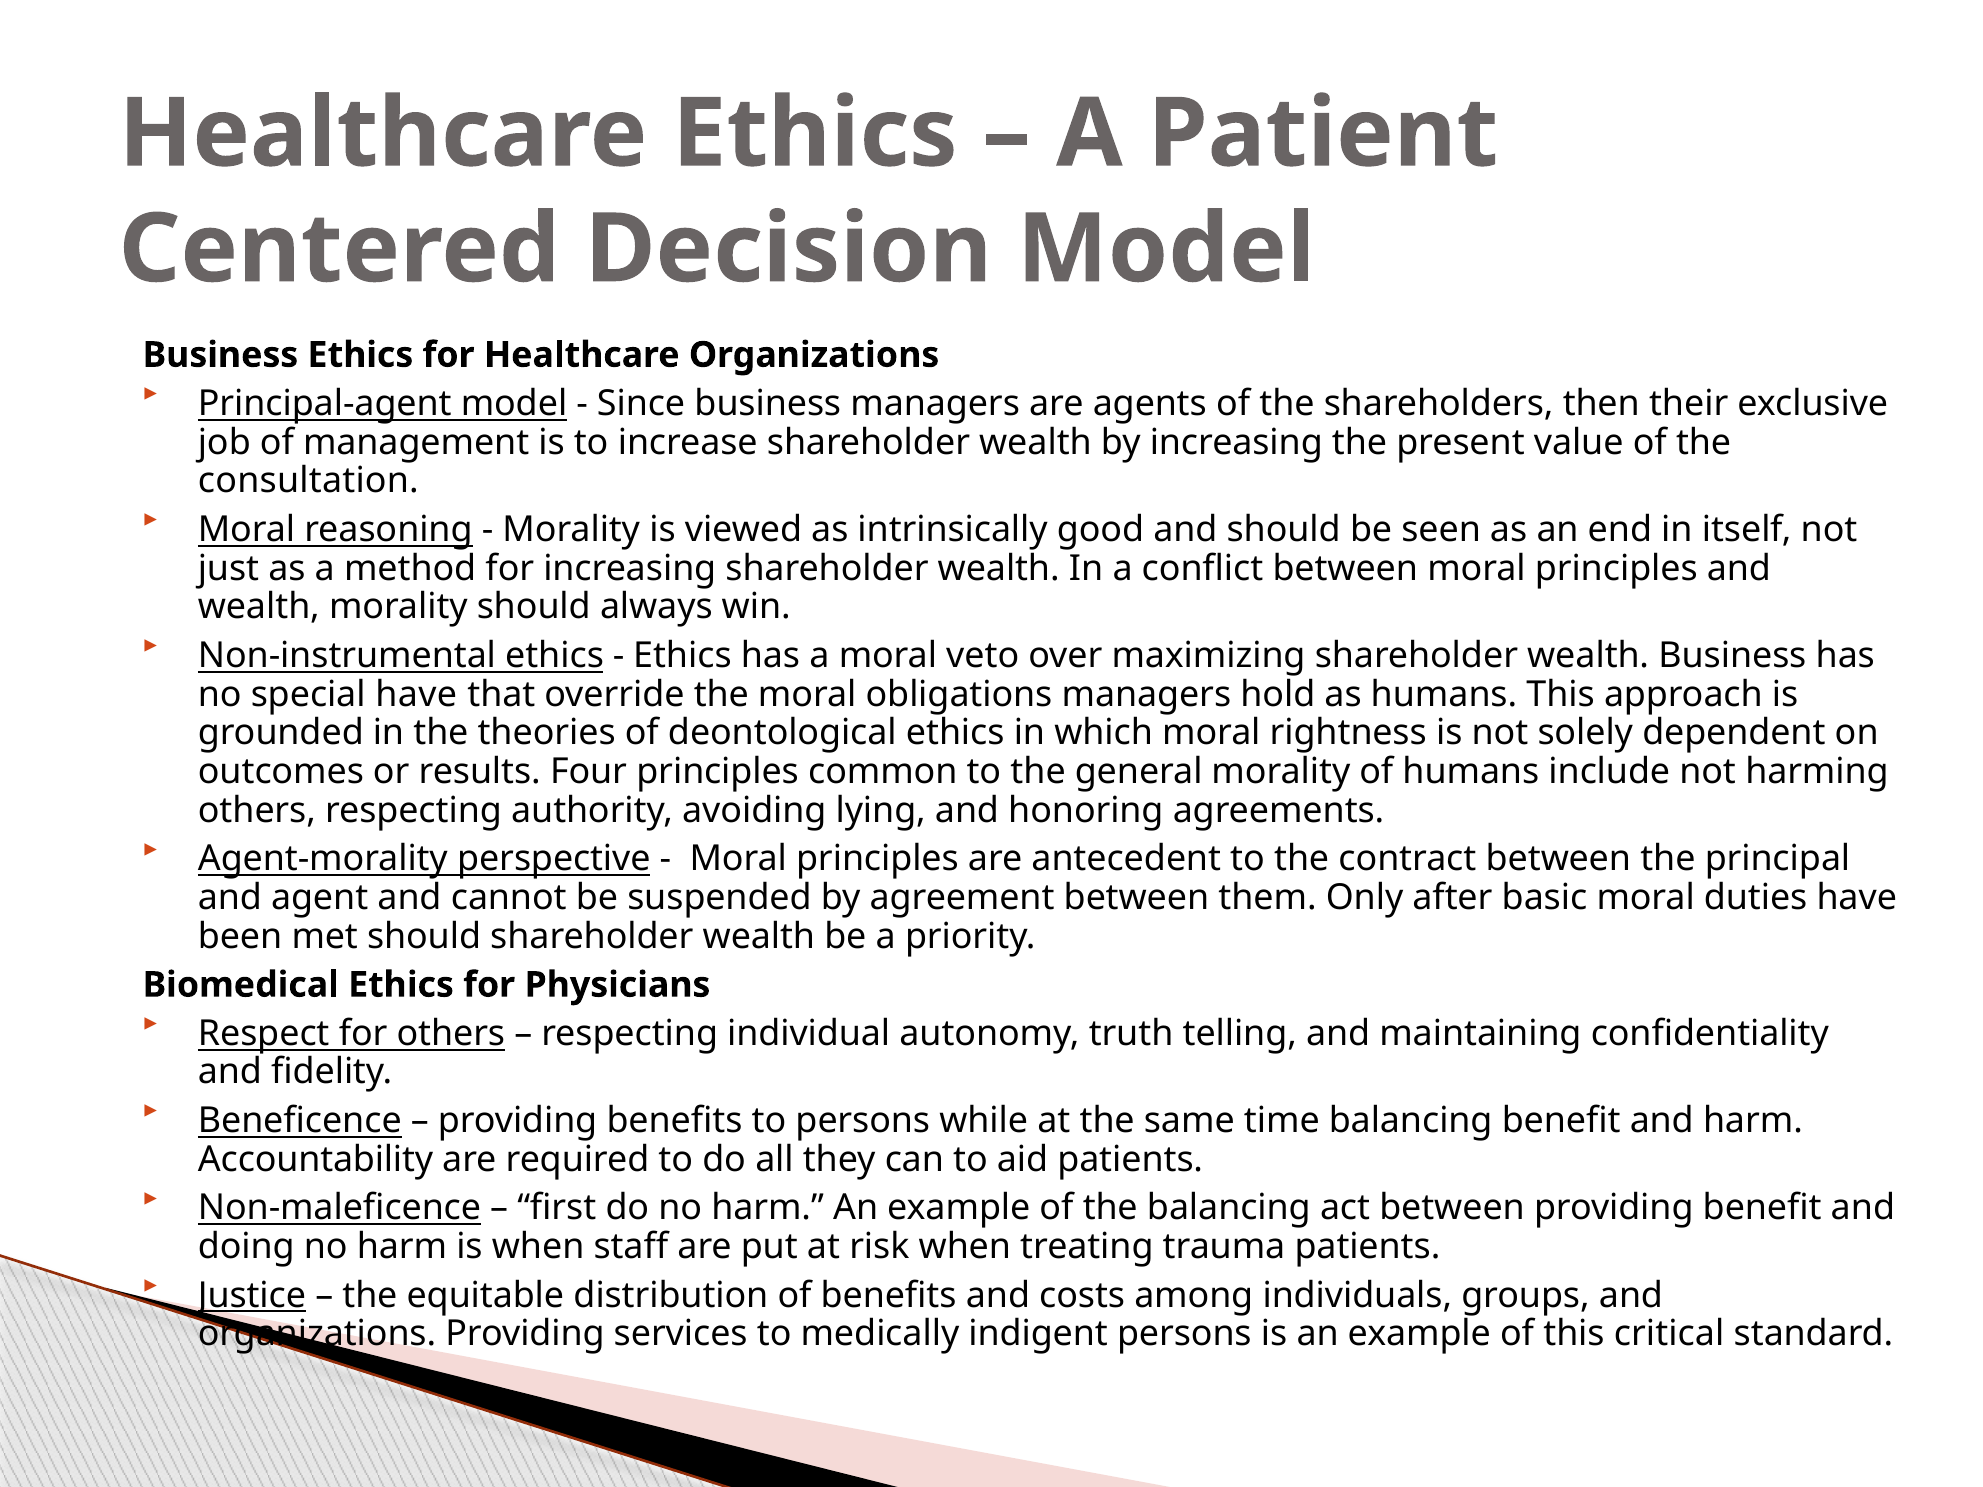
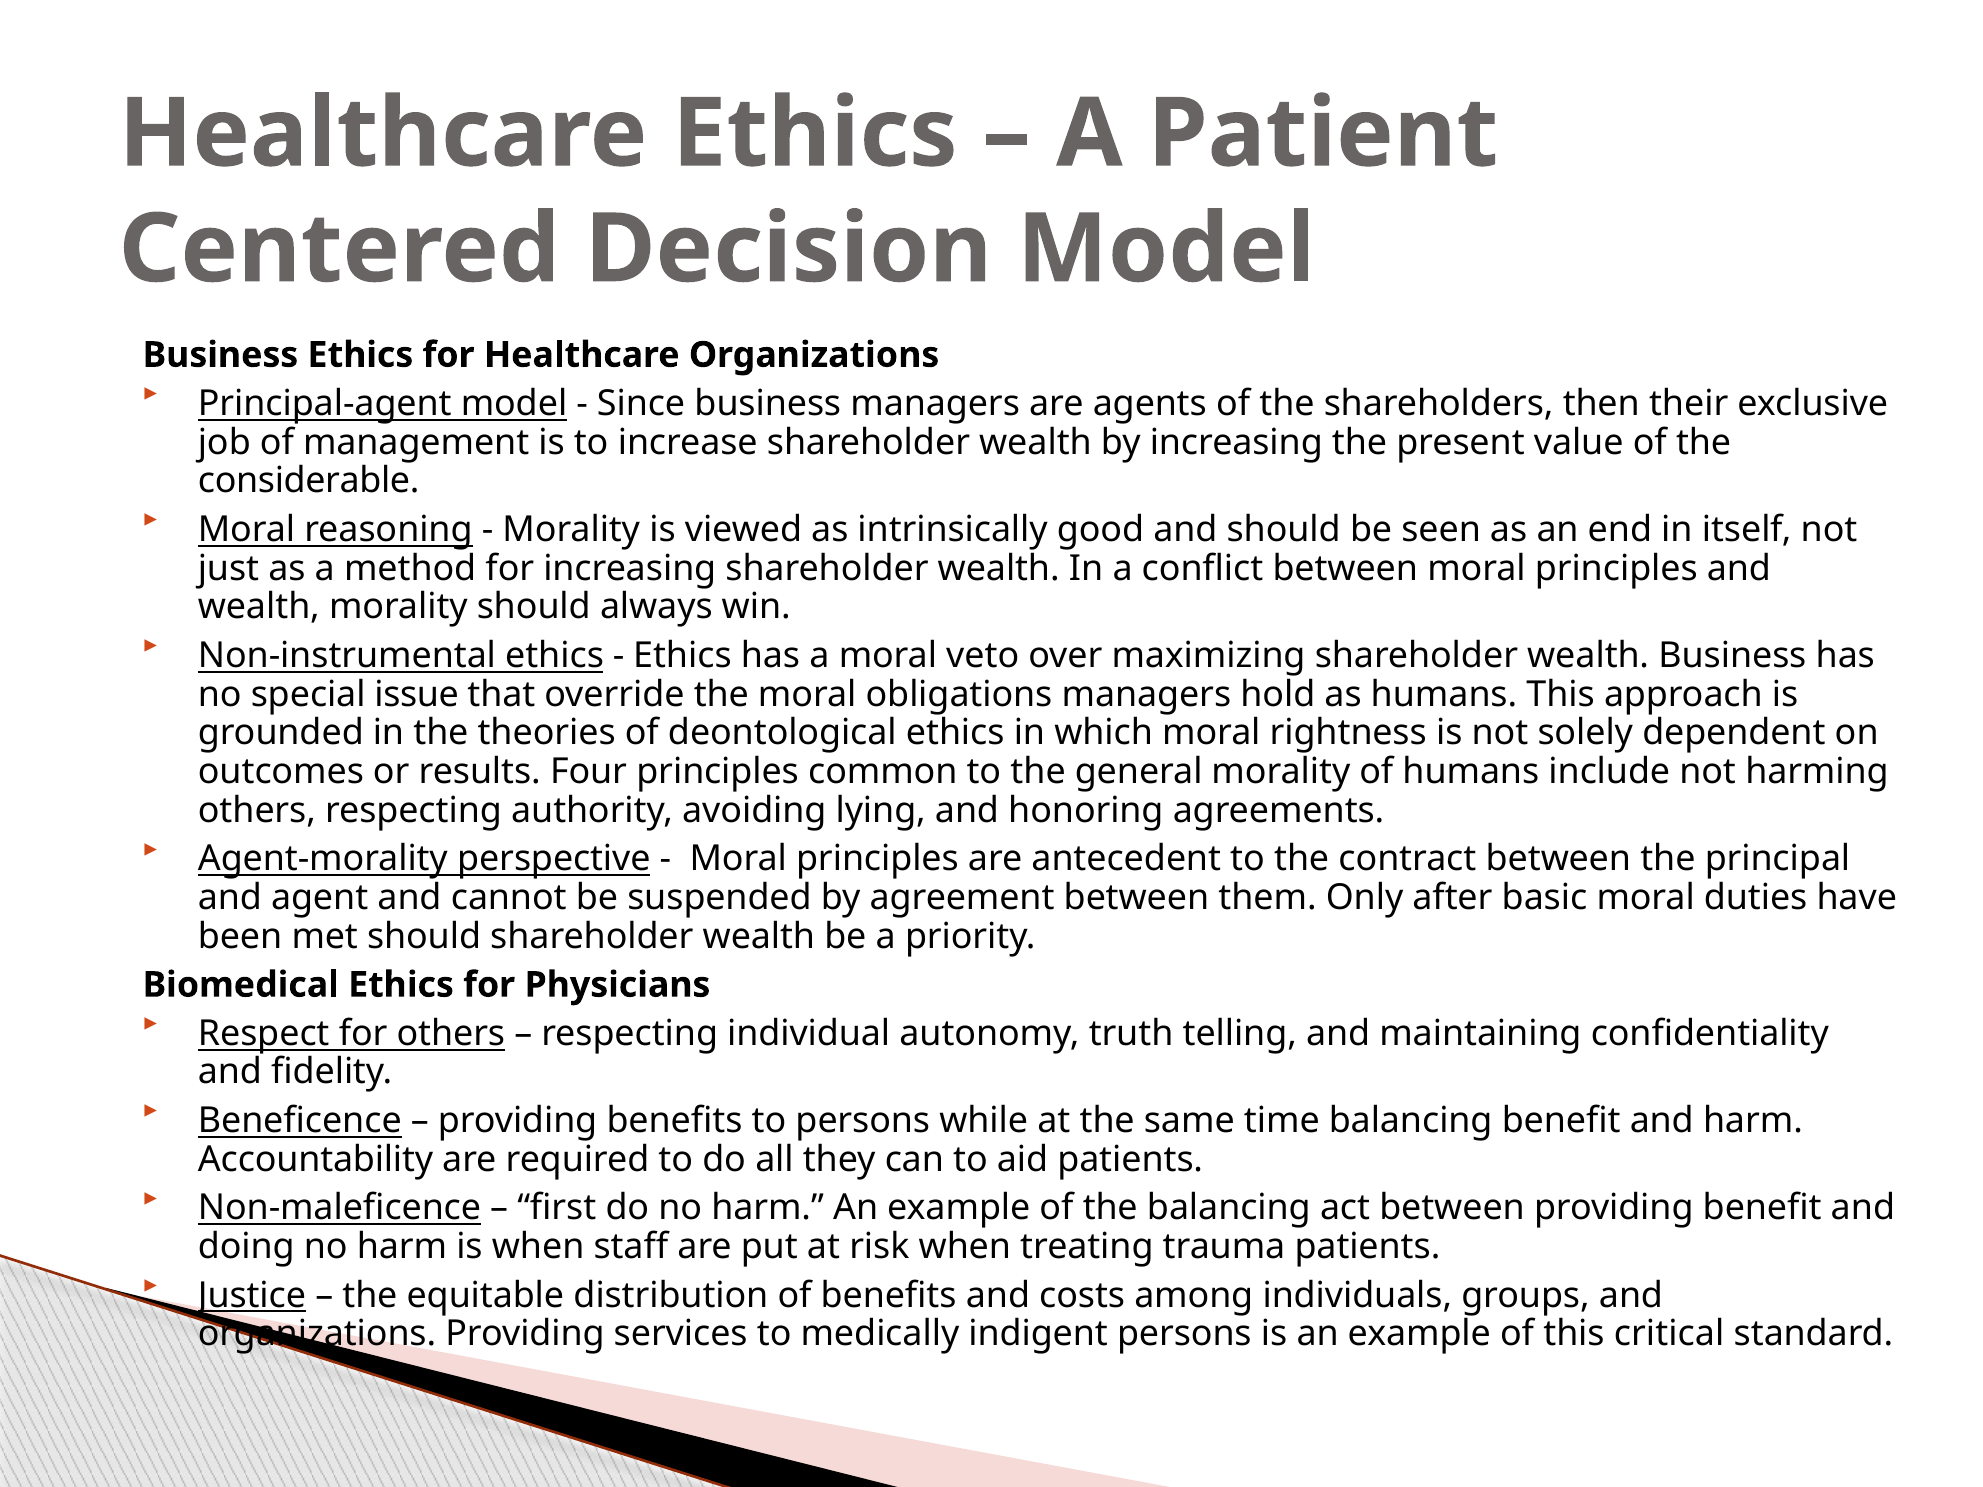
consultation: consultation -> considerable
special have: have -> issue
